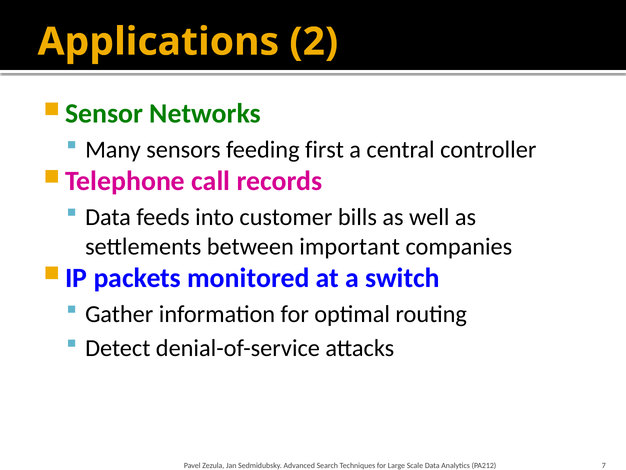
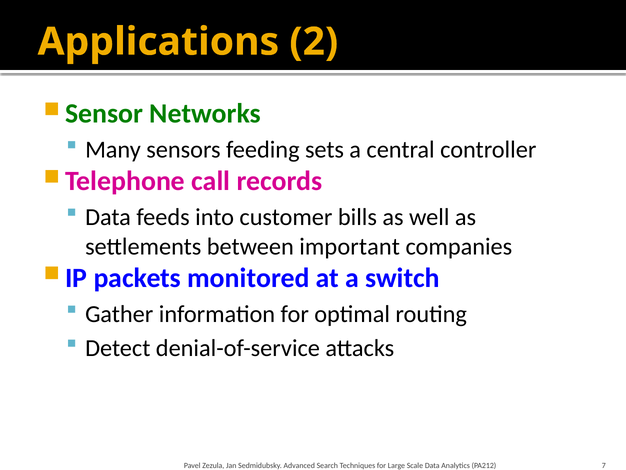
first: first -> sets
